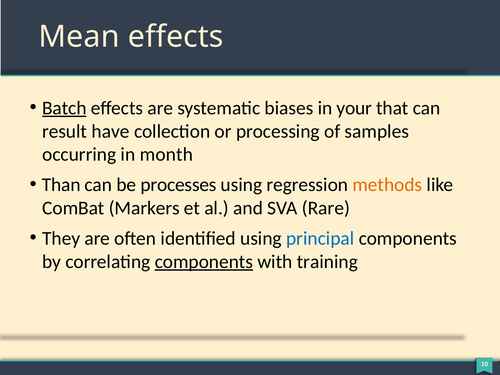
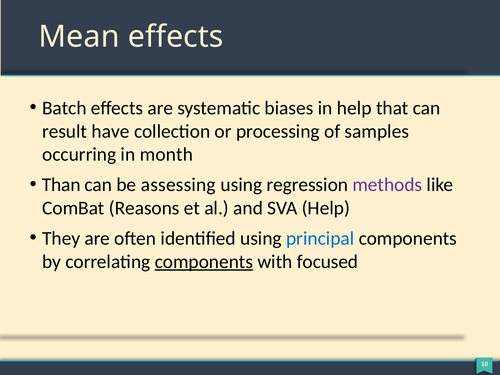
Batch underline: present -> none
in your: your -> help
processes: processes -> assessing
methods colour: orange -> purple
Markers: Markers -> Reasons
SVA Rare: Rare -> Help
training: training -> focused
